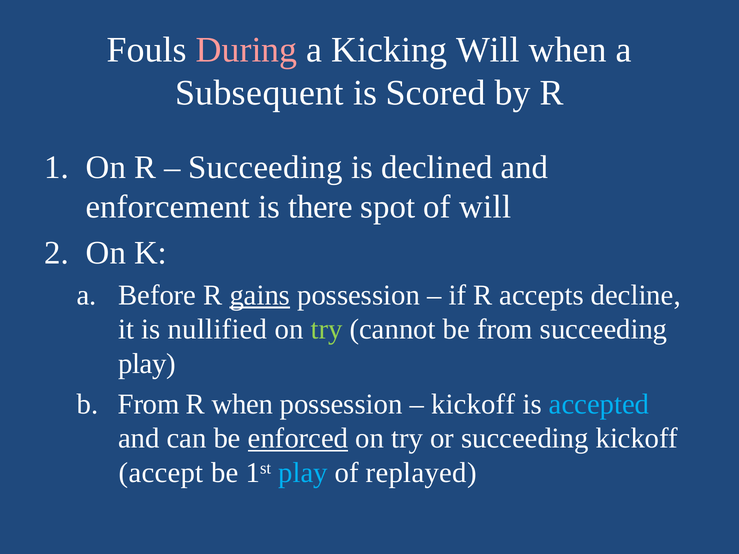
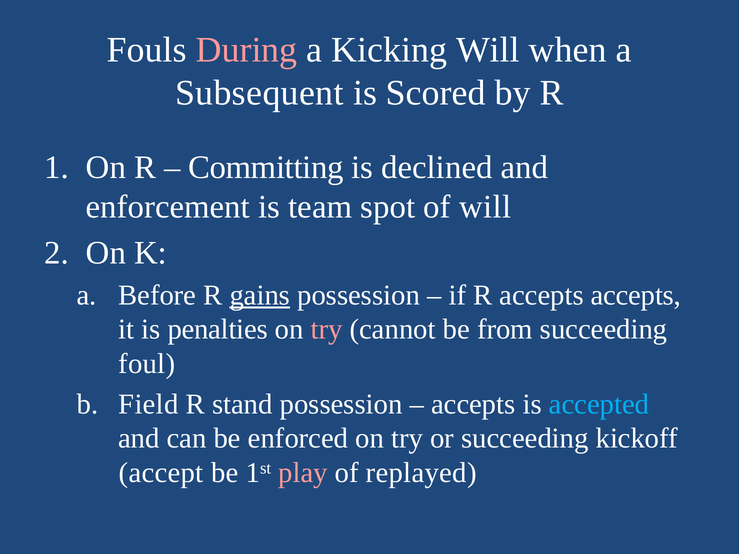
Succeeding at (266, 167): Succeeding -> Committing
there: there -> team
accepts decline: decline -> accepts
nullified: nullified -> penalties
try at (327, 330) colour: light green -> pink
play at (147, 364): play -> foul
From at (149, 404): From -> Field
R when: when -> stand
kickoff at (473, 404): kickoff -> accepts
enforced underline: present -> none
play at (303, 473) colour: light blue -> pink
